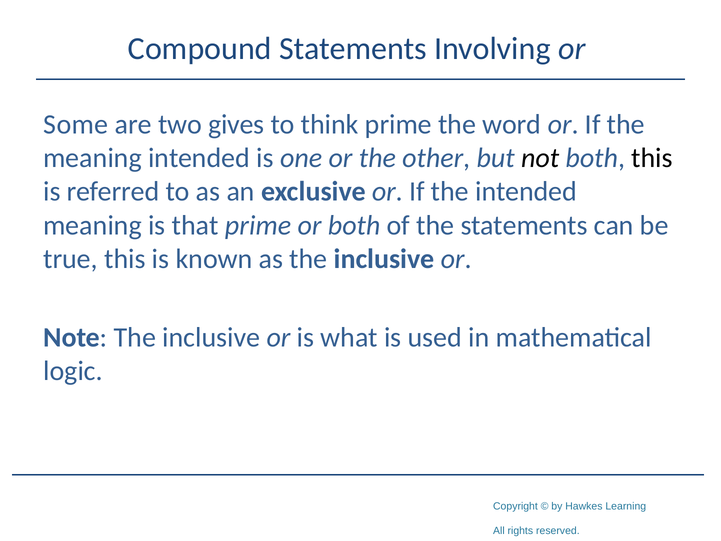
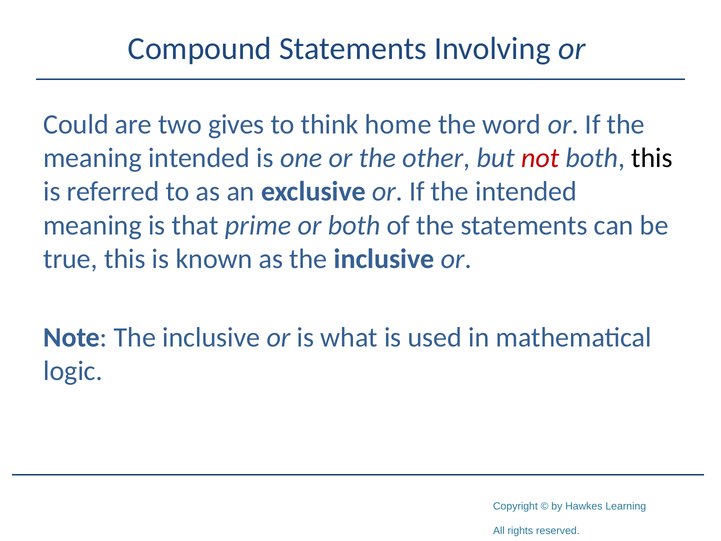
Some: Some -> Could
think prime: prime -> home
not colour: black -> red
